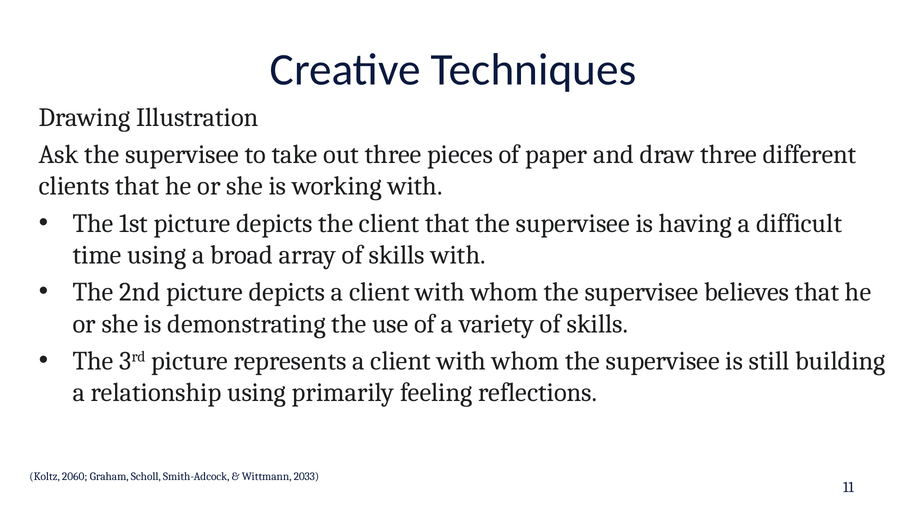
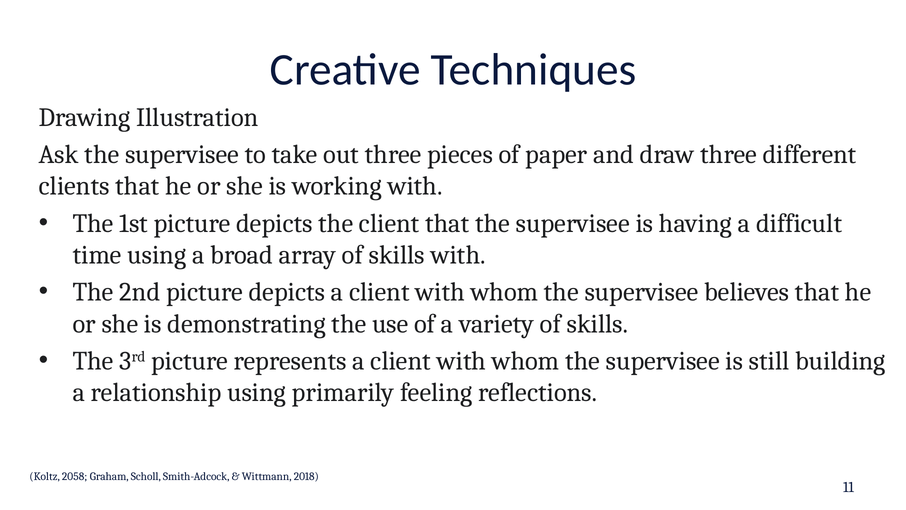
2060: 2060 -> 2058
2033: 2033 -> 2018
